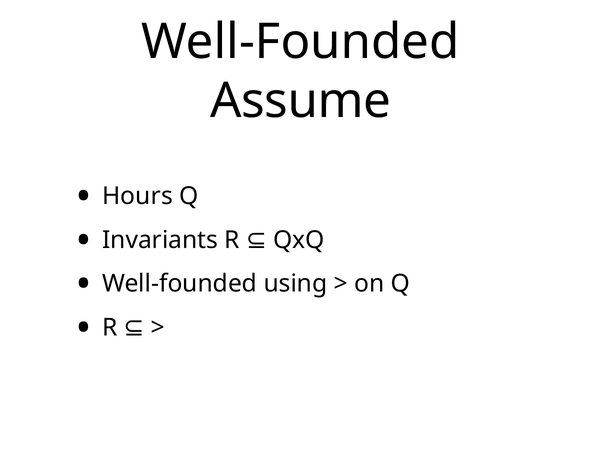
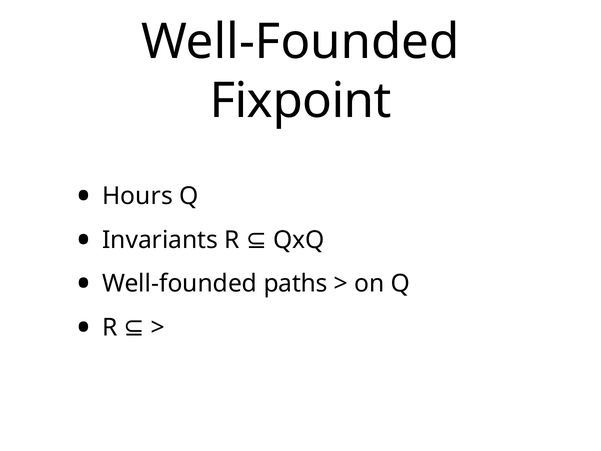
Assume: Assume -> Fixpoint
using: using -> paths
